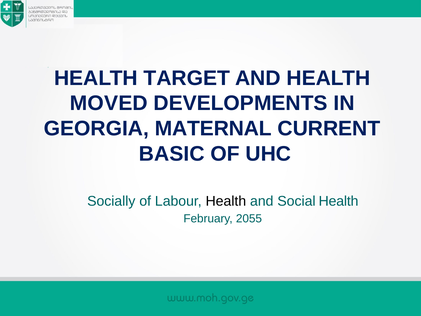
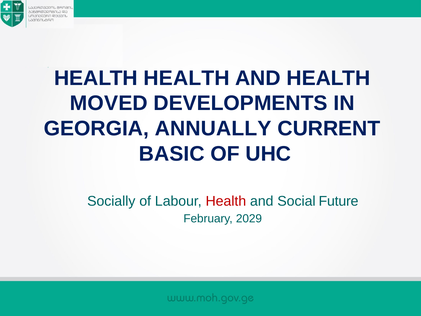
HEALTH TARGET: TARGET -> HEALTH
MATERNAL: MATERNAL -> ANNUALLY
Health at (226, 201) colour: black -> red
Social Health: Health -> Future
2055: 2055 -> 2029
